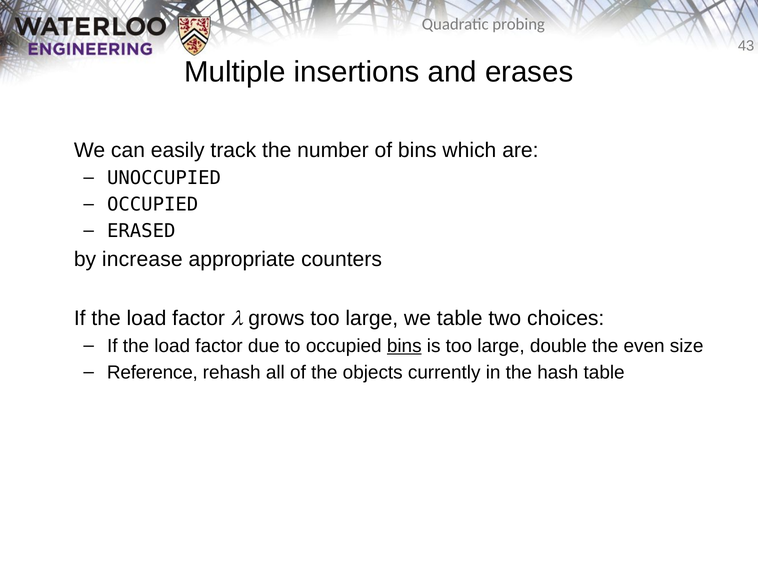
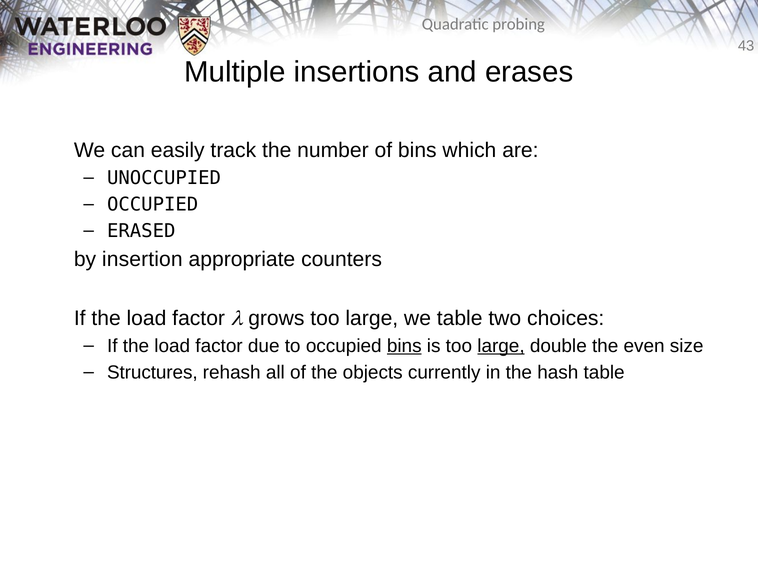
increase: increase -> insertion
large at (501, 346) underline: none -> present
Reference: Reference -> Structures
